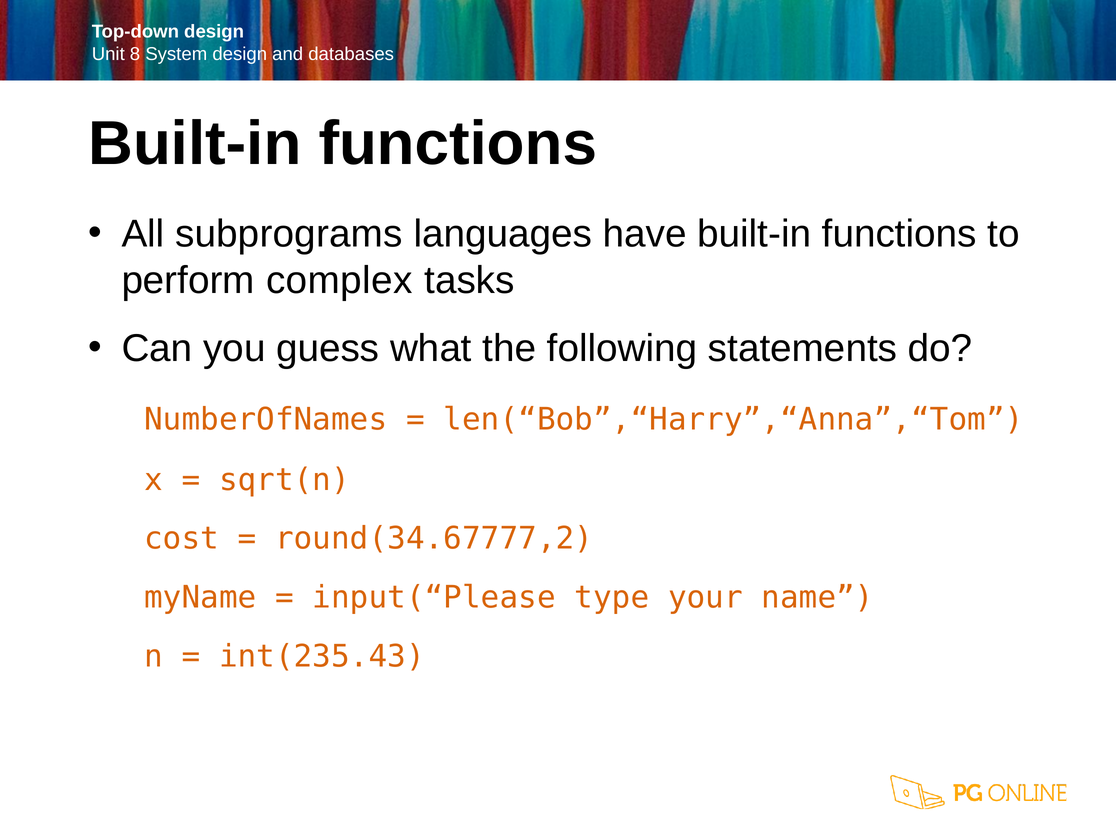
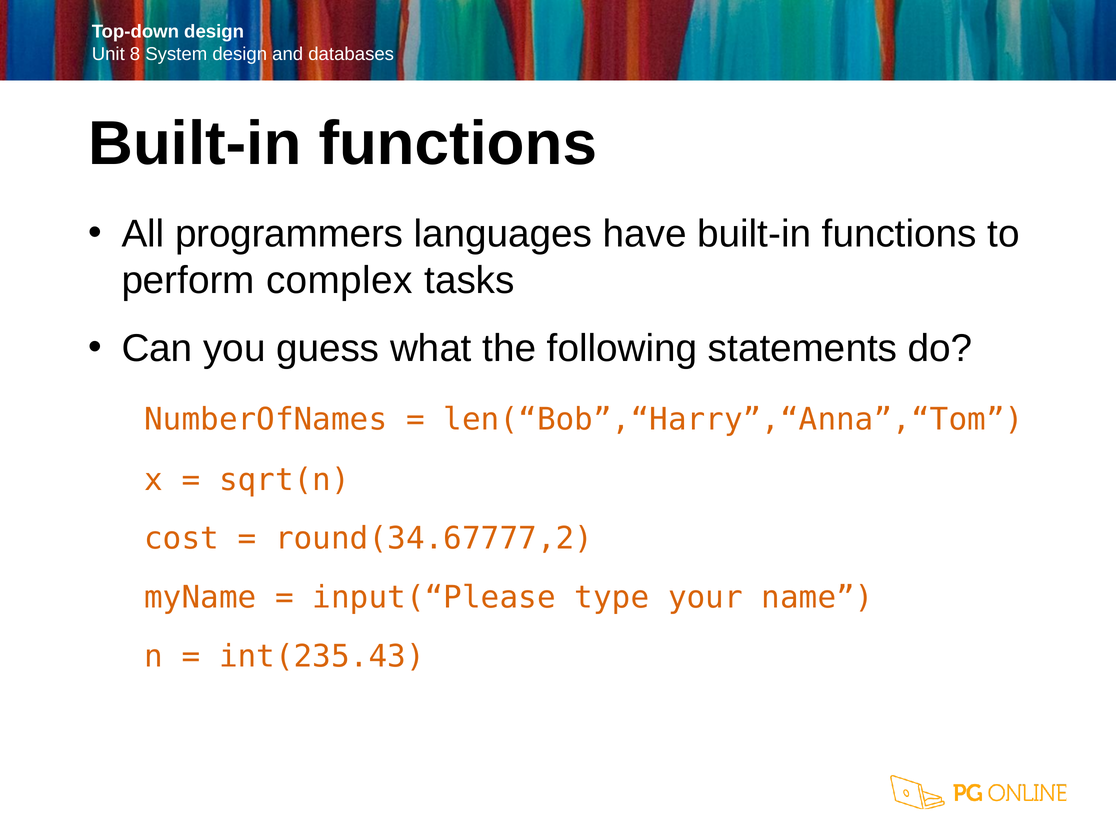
subprograms: subprograms -> programmers
